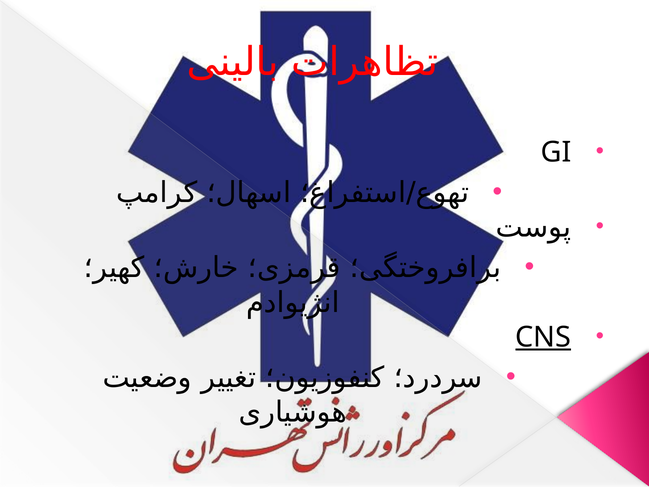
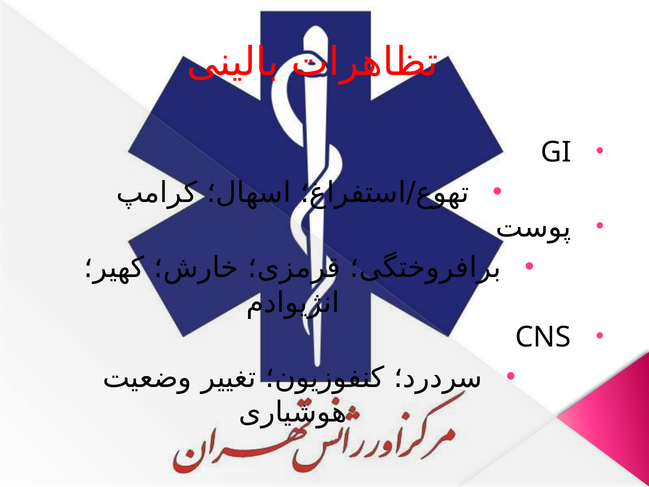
CNS underline: present -> none
